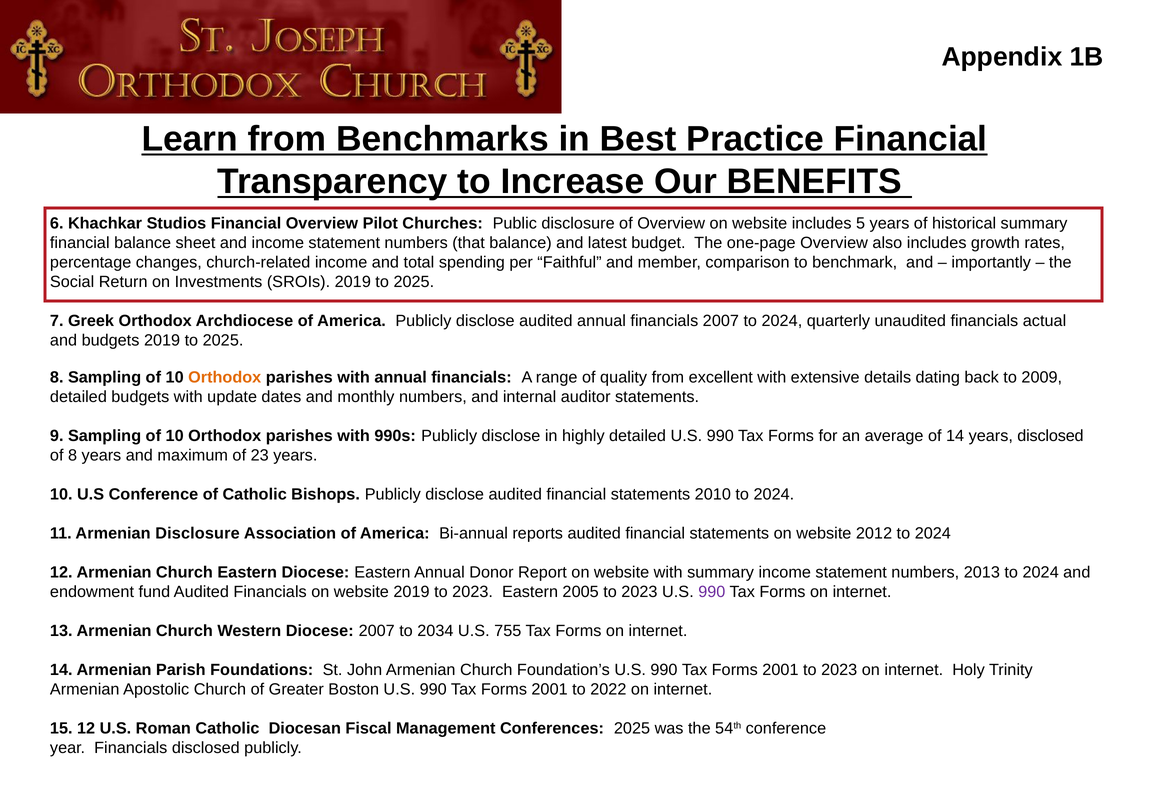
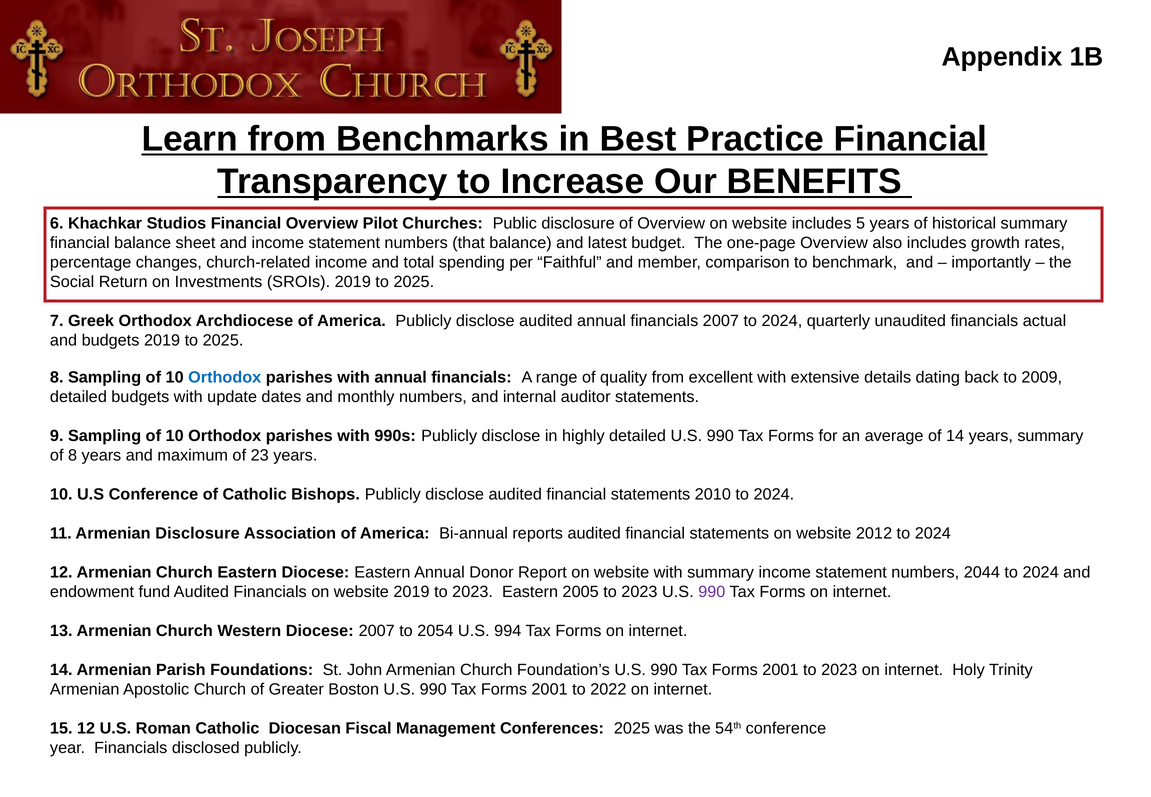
Orthodox at (225, 377) colour: orange -> blue
years disclosed: disclosed -> summary
2013: 2013 -> 2044
2034: 2034 -> 2054
755: 755 -> 994
